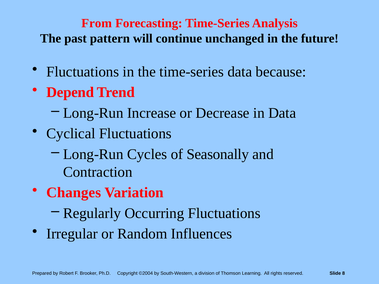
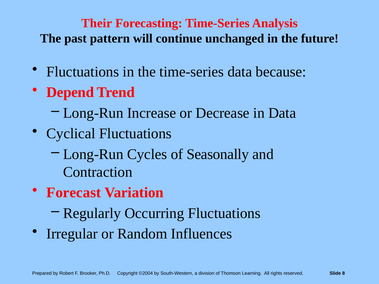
From: From -> Their
Changes: Changes -> Forecast
